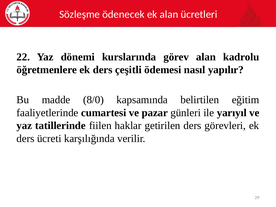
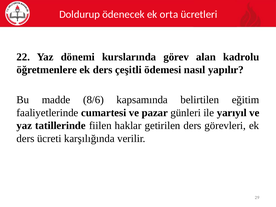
Sözleşme: Sözleşme -> Doldurup
ek alan: alan -> orta
8/0: 8/0 -> 8/6
